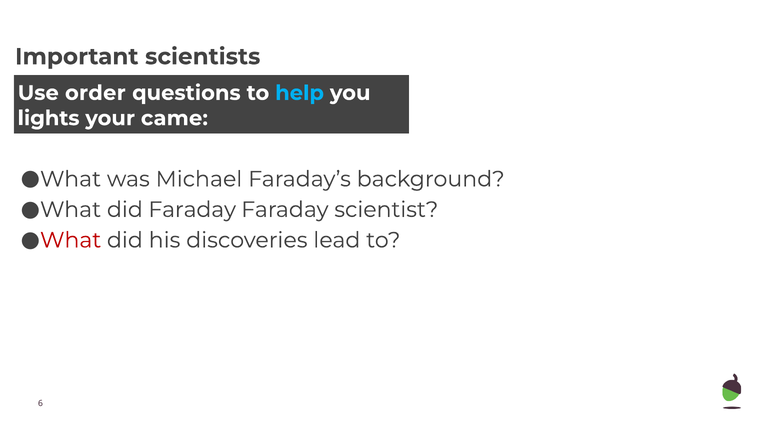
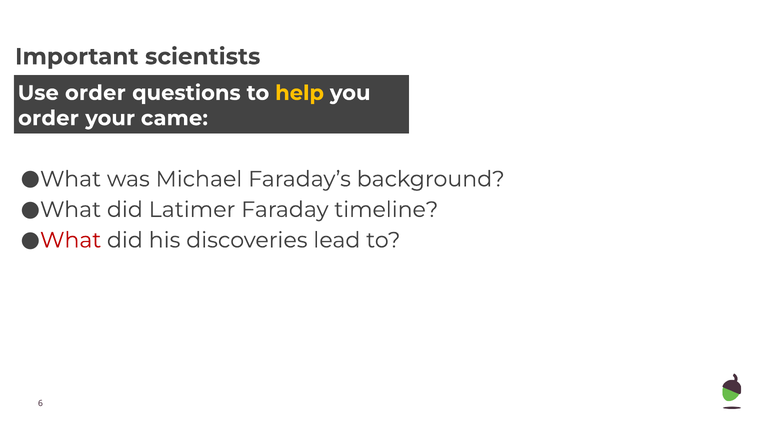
help colour: light blue -> yellow
lights at (49, 118): lights -> order
did Faraday: Faraday -> Latimer
scientist: scientist -> timeline
